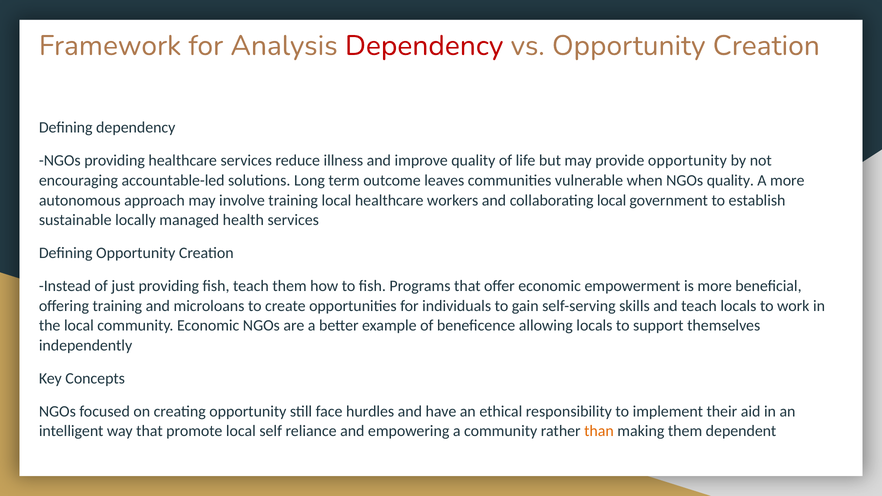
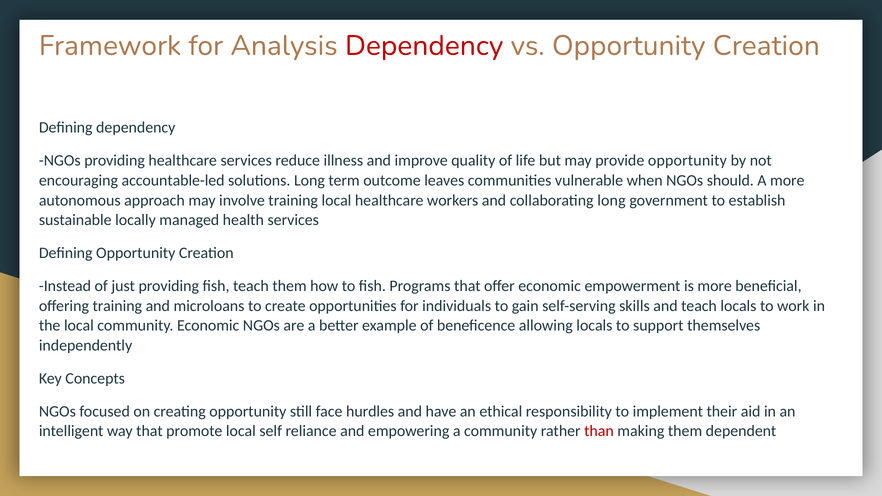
NGOs quality: quality -> should
collaborating local: local -> long
than colour: orange -> red
